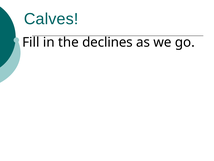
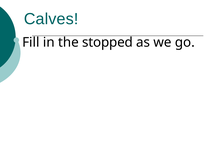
declines: declines -> stopped
